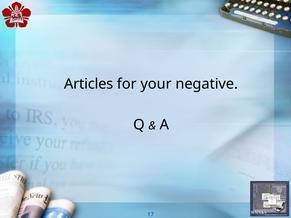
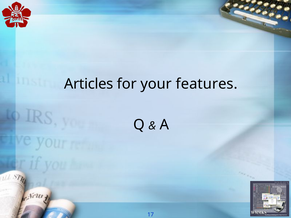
negative: negative -> features
